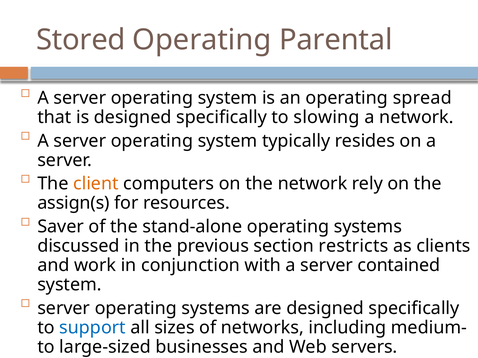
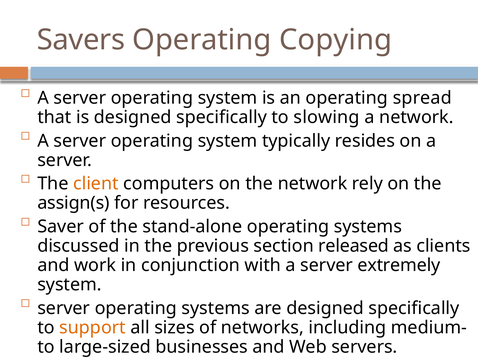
Stored: Stored -> Savers
Parental: Parental -> Copying
restricts: restricts -> released
contained: contained -> extremely
support colour: blue -> orange
